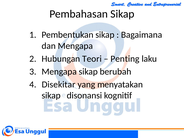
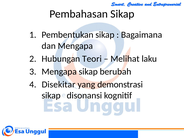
Penting: Penting -> Melihat
menyatakan: menyatakan -> demonstrasi
